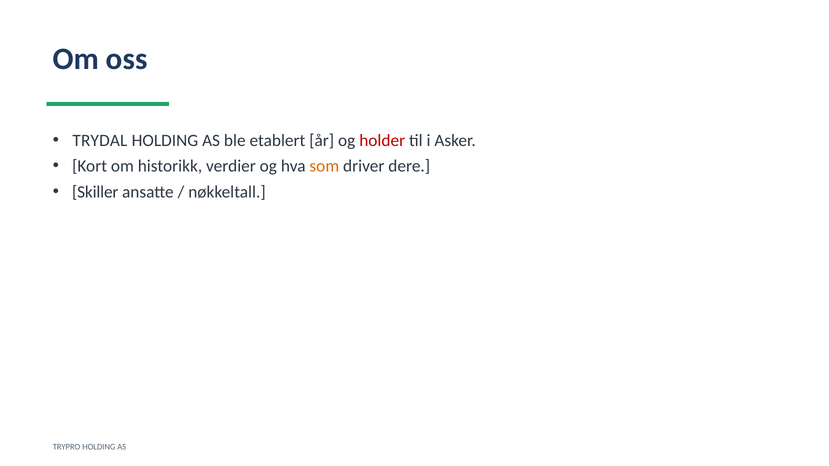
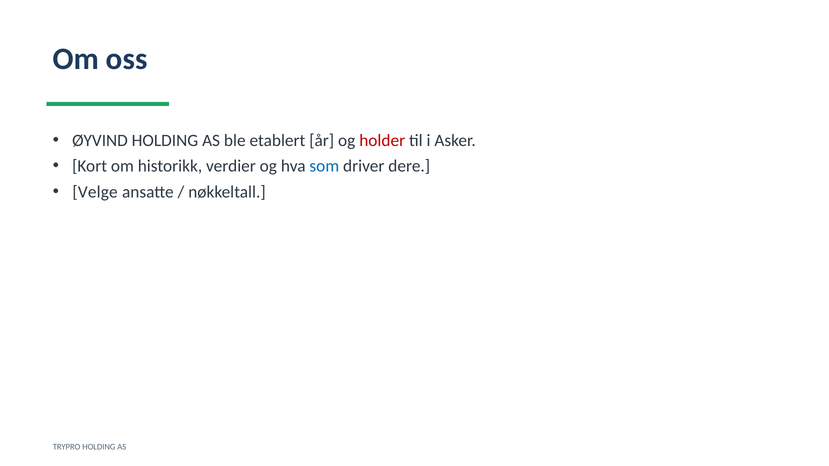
TRYDAL: TRYDAL -> ØYVIND
som colour: orange -> blue
Skiller: Skiller -> Velge
